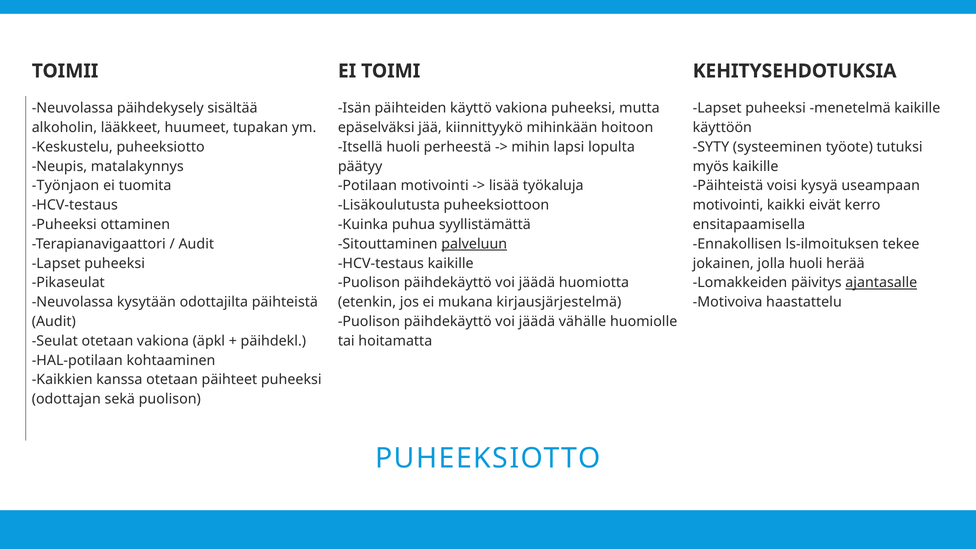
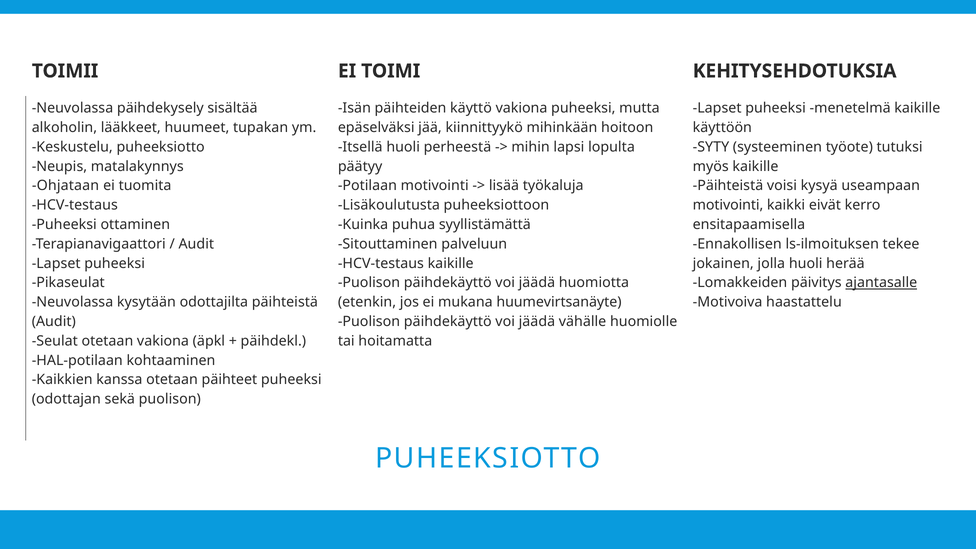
Työnjaon: Työnjaon -> Ohjataan
palveluun underline: present -> none
kirjausjärjestelmä: kirjausjärjestelmä -> huumevirtsanäyte
